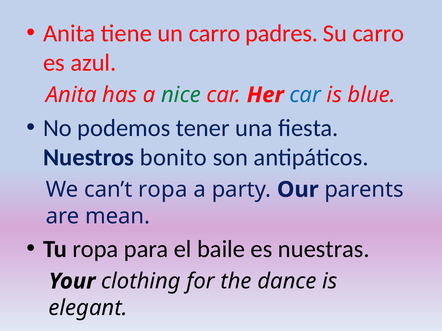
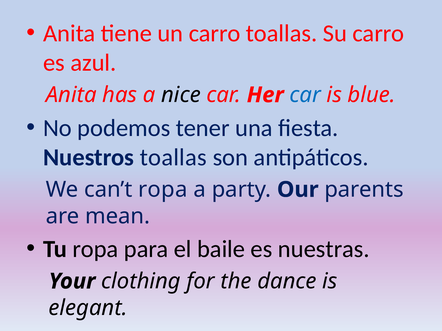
carro padres: padres -> toallas
nice colour: green -> black
Nuestros bonito: bonito -> toallas
